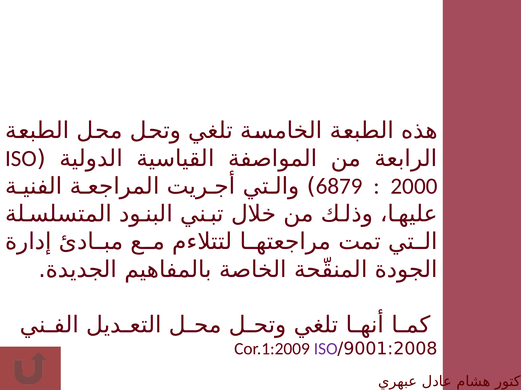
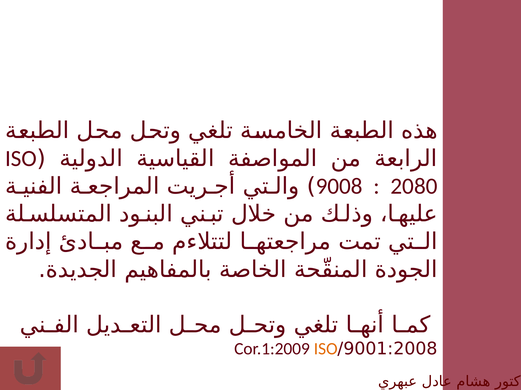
6879: 6879 -> 9008
2000: 2000 -> 2080
ISO at (326, 349) colour: purple -> orange
